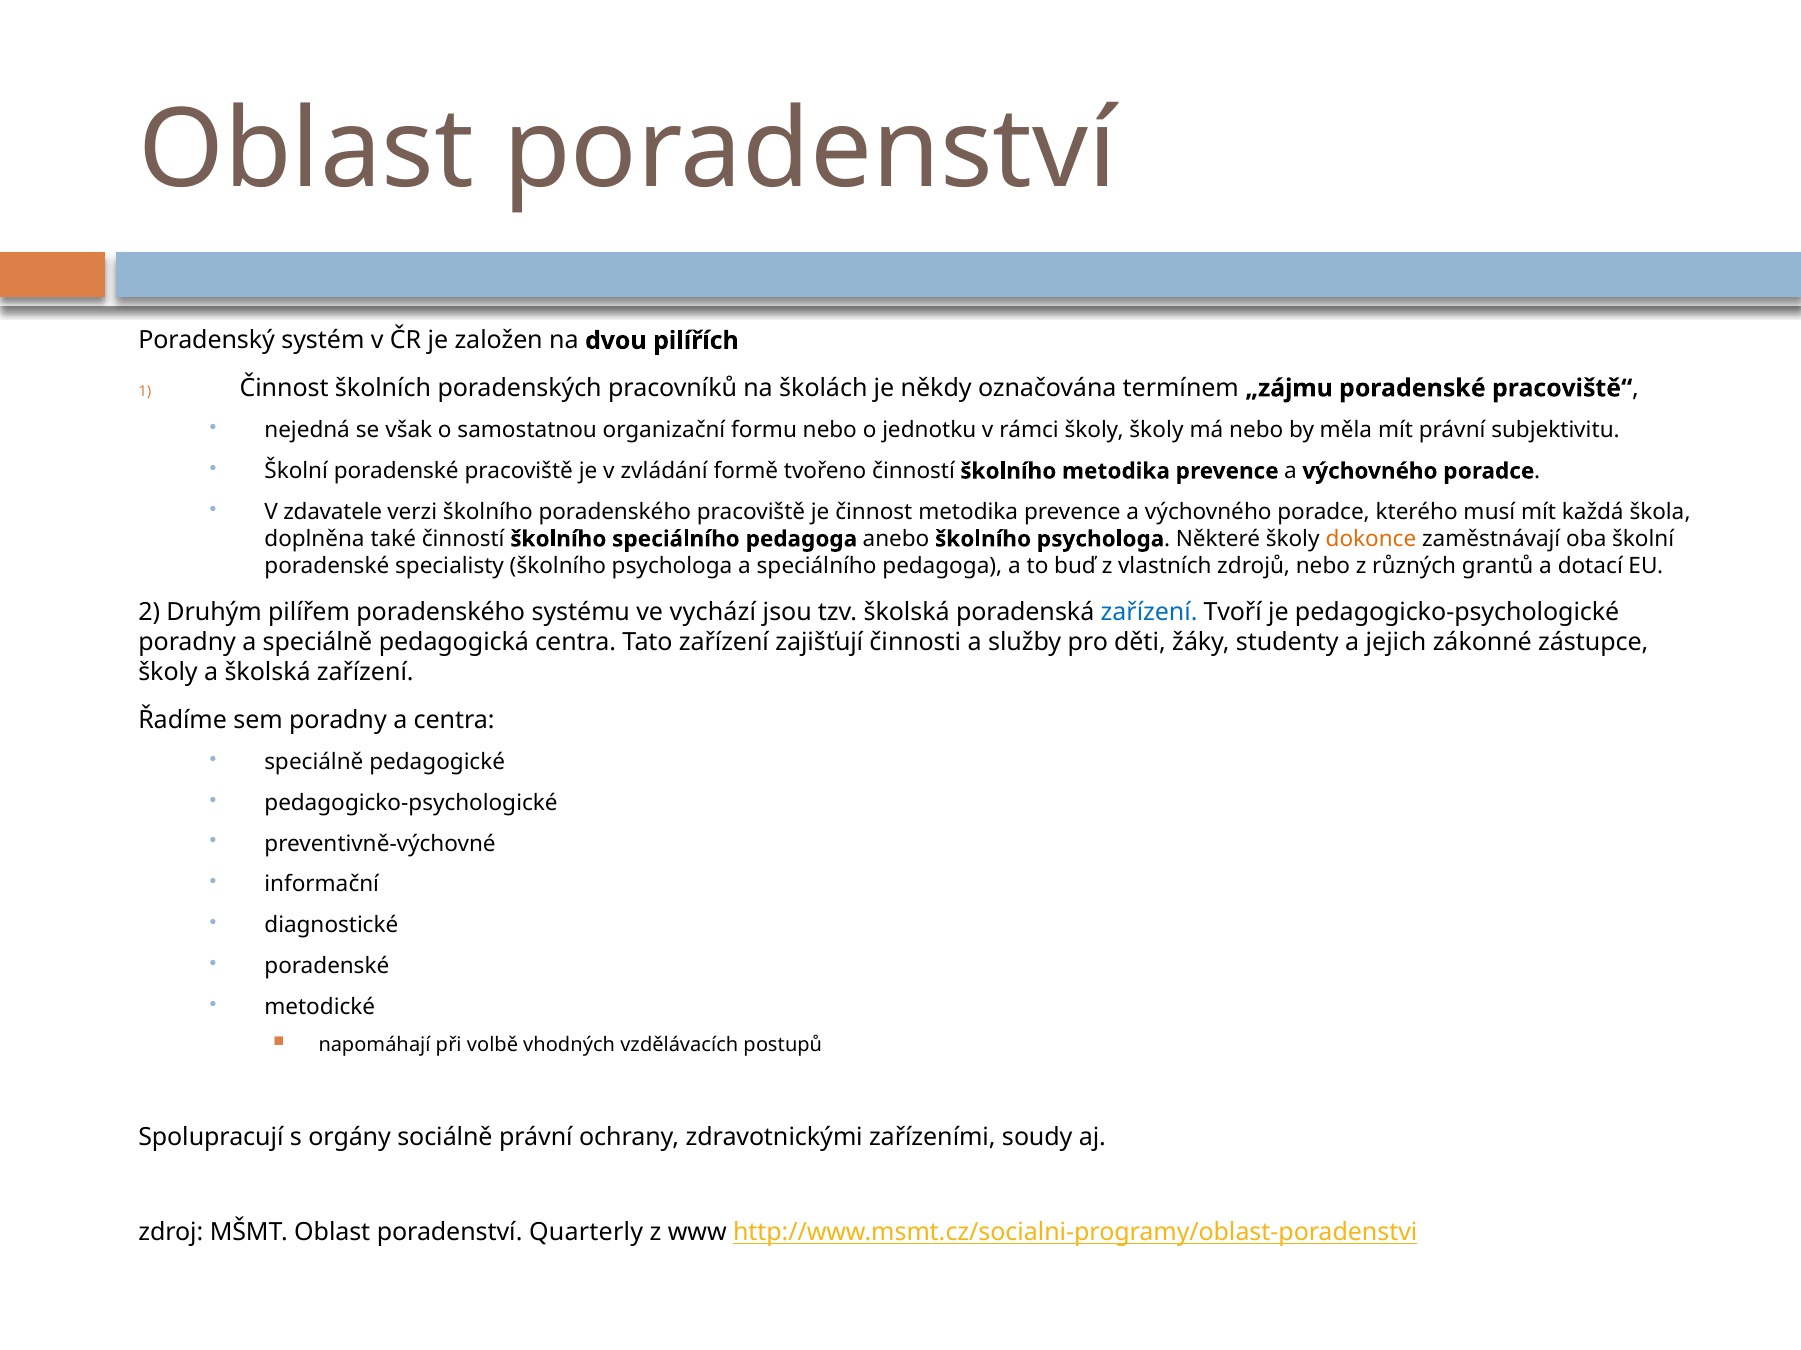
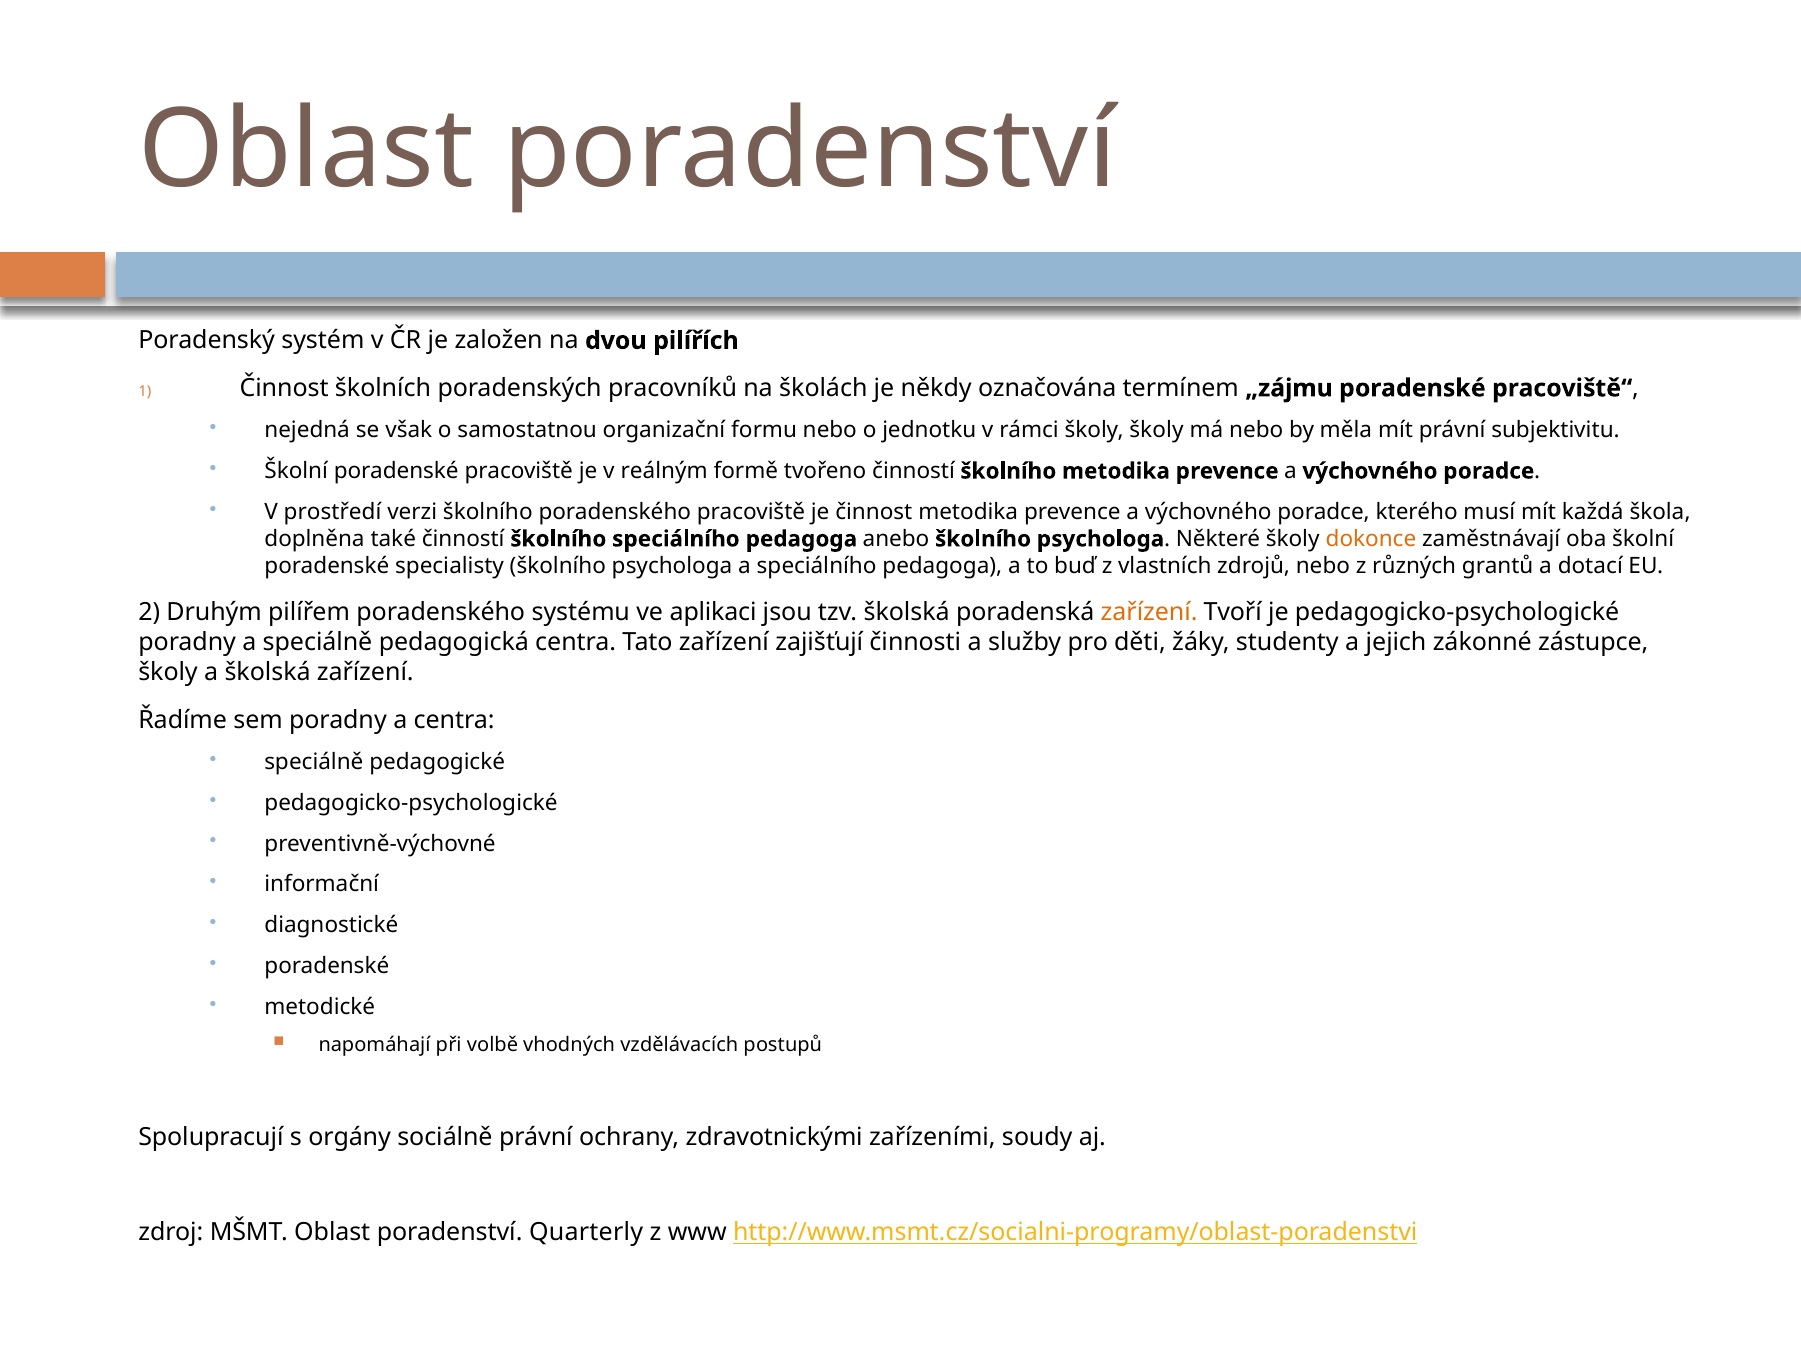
zvládání: zvládání -> reálným
zdavatele: zdavatele -> prostředí
vychází: vychází -> aplikaci
zařízení at (1149, 613) colour: blue -> orange
